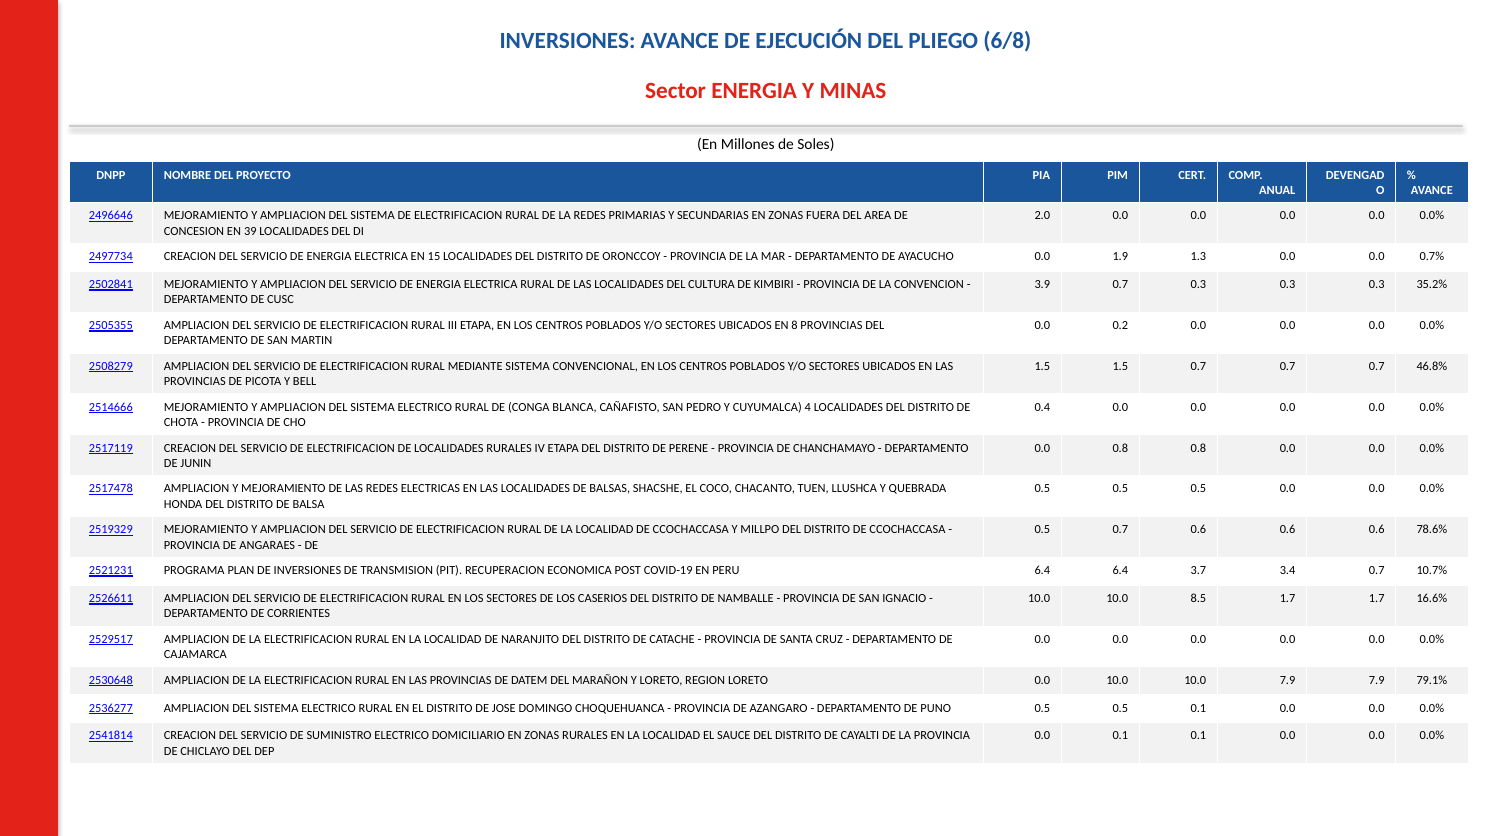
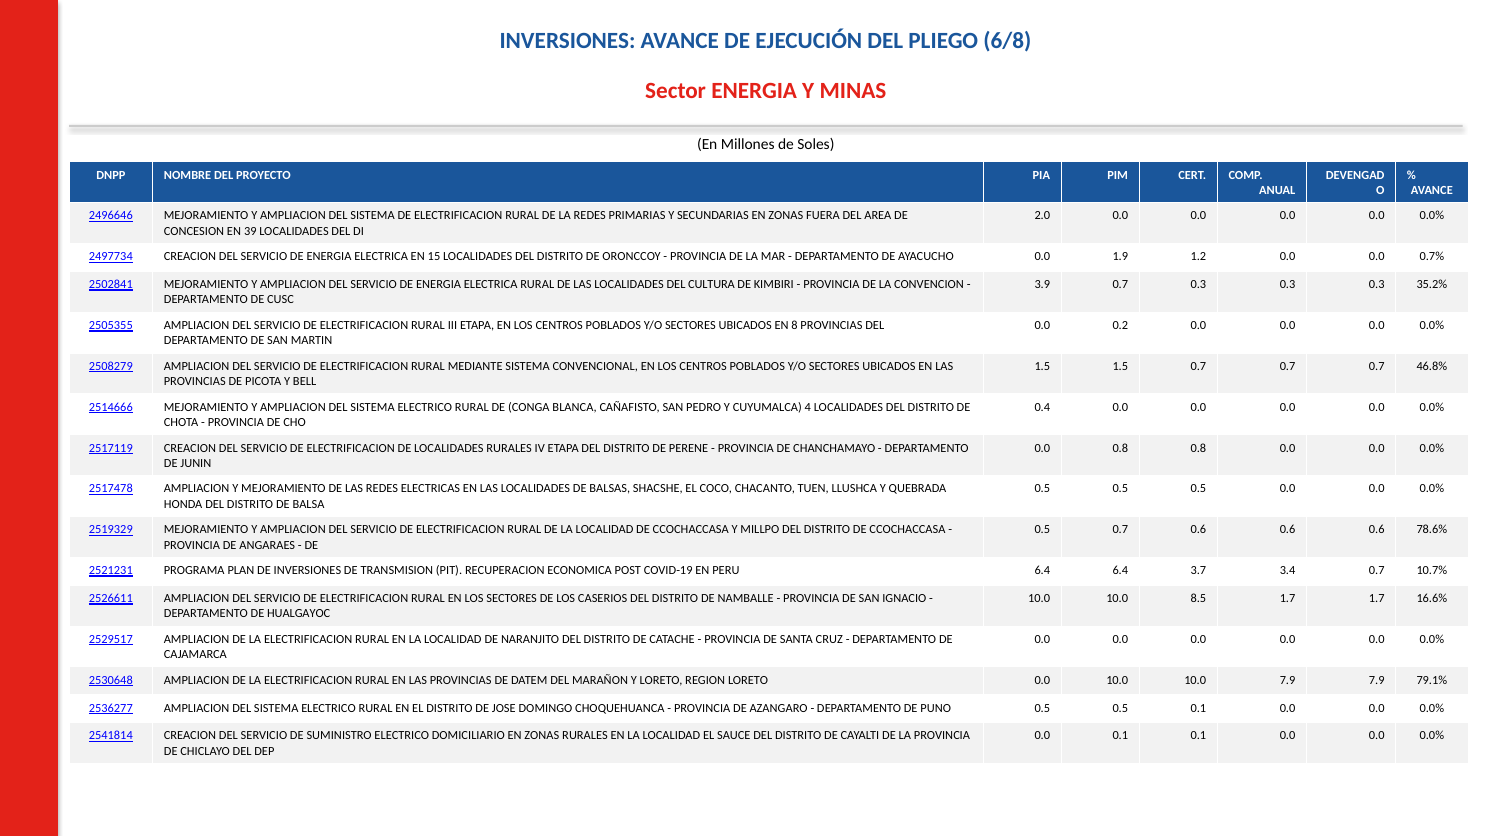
1.3: 1.3 -> 1.2
CORRIENTES: CORRIENTES -> HUALGAYOC
